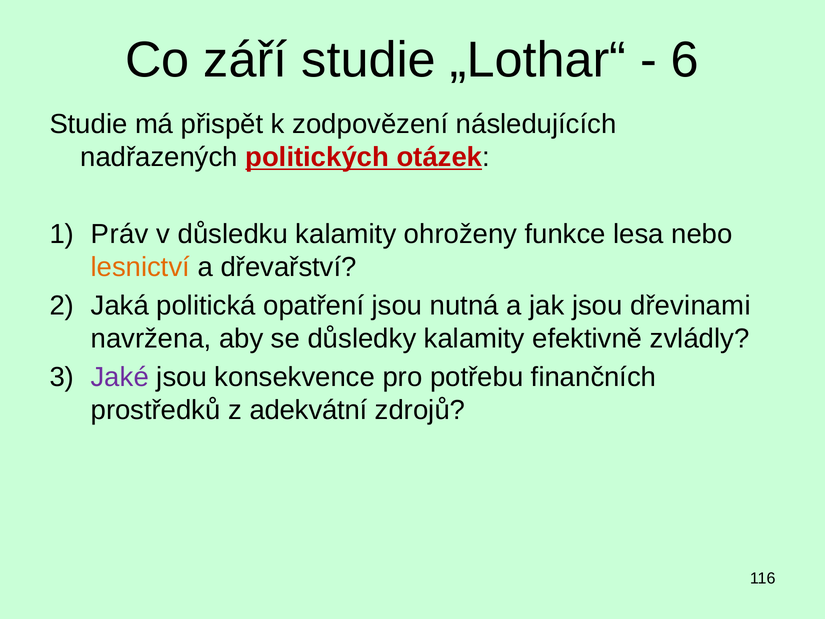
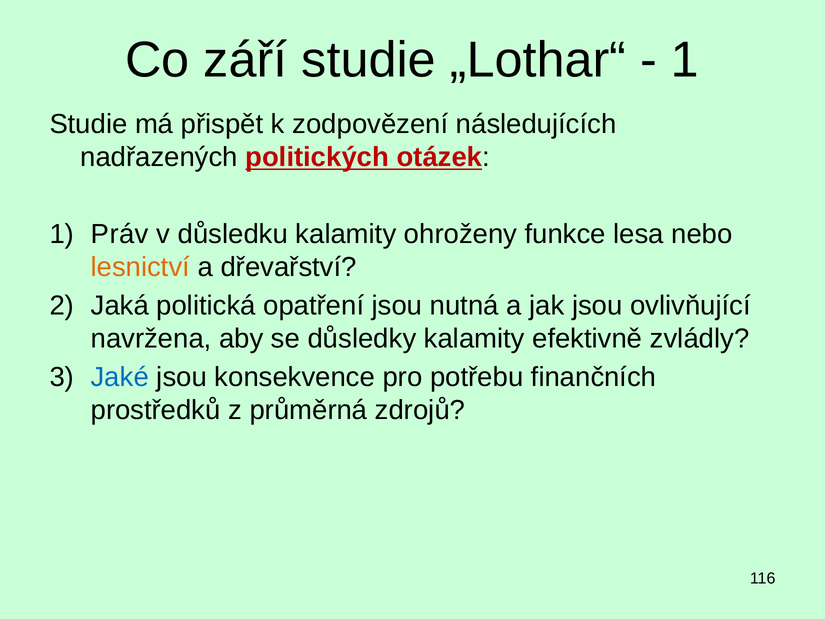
6 at (685, 60): 6 -> 1
dřevinami: dřevinami -> ovlivňující
Jaké colour: purple -> blue
adekvátní: adekvátní -> průměrná
